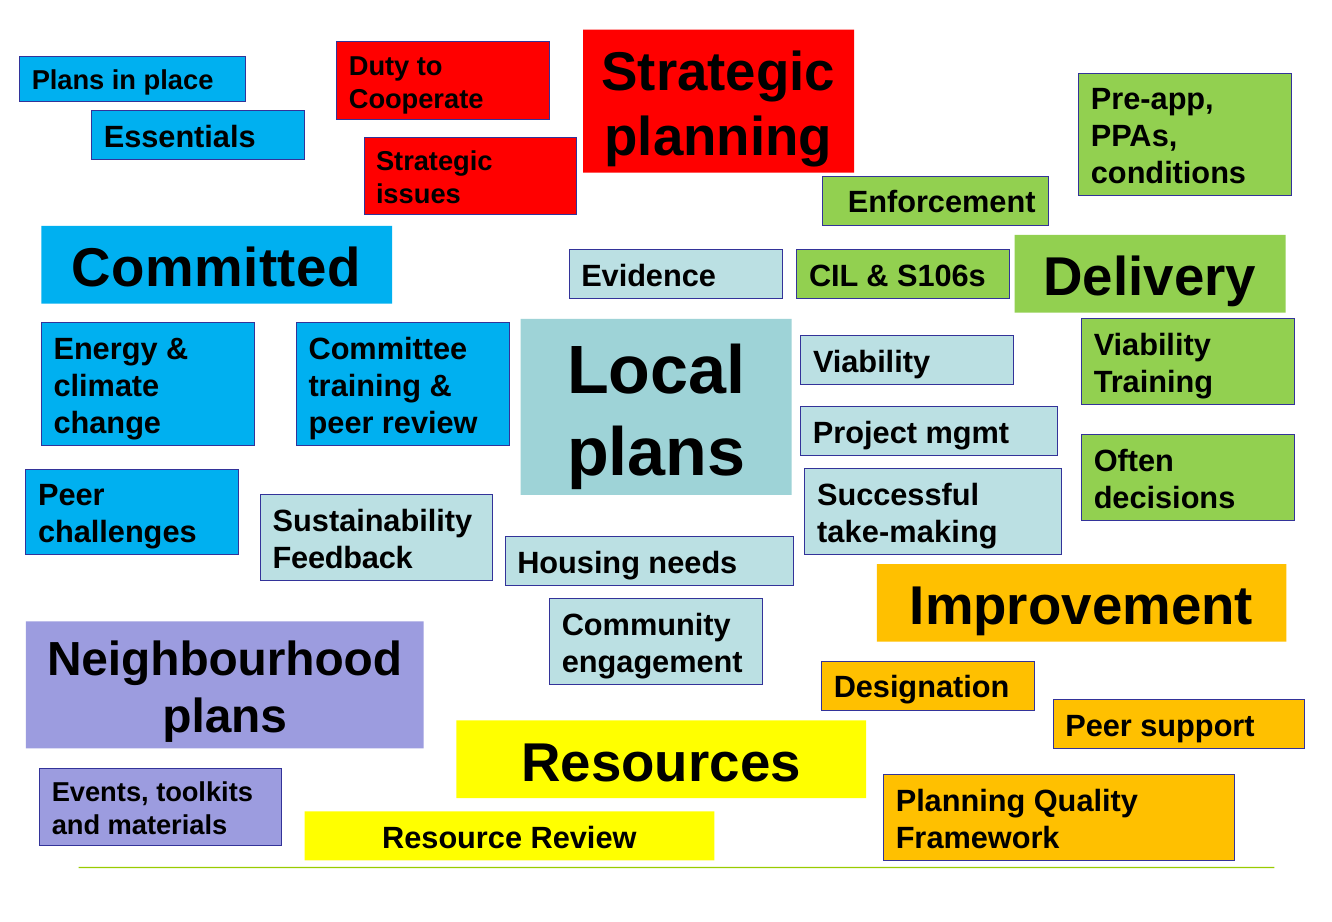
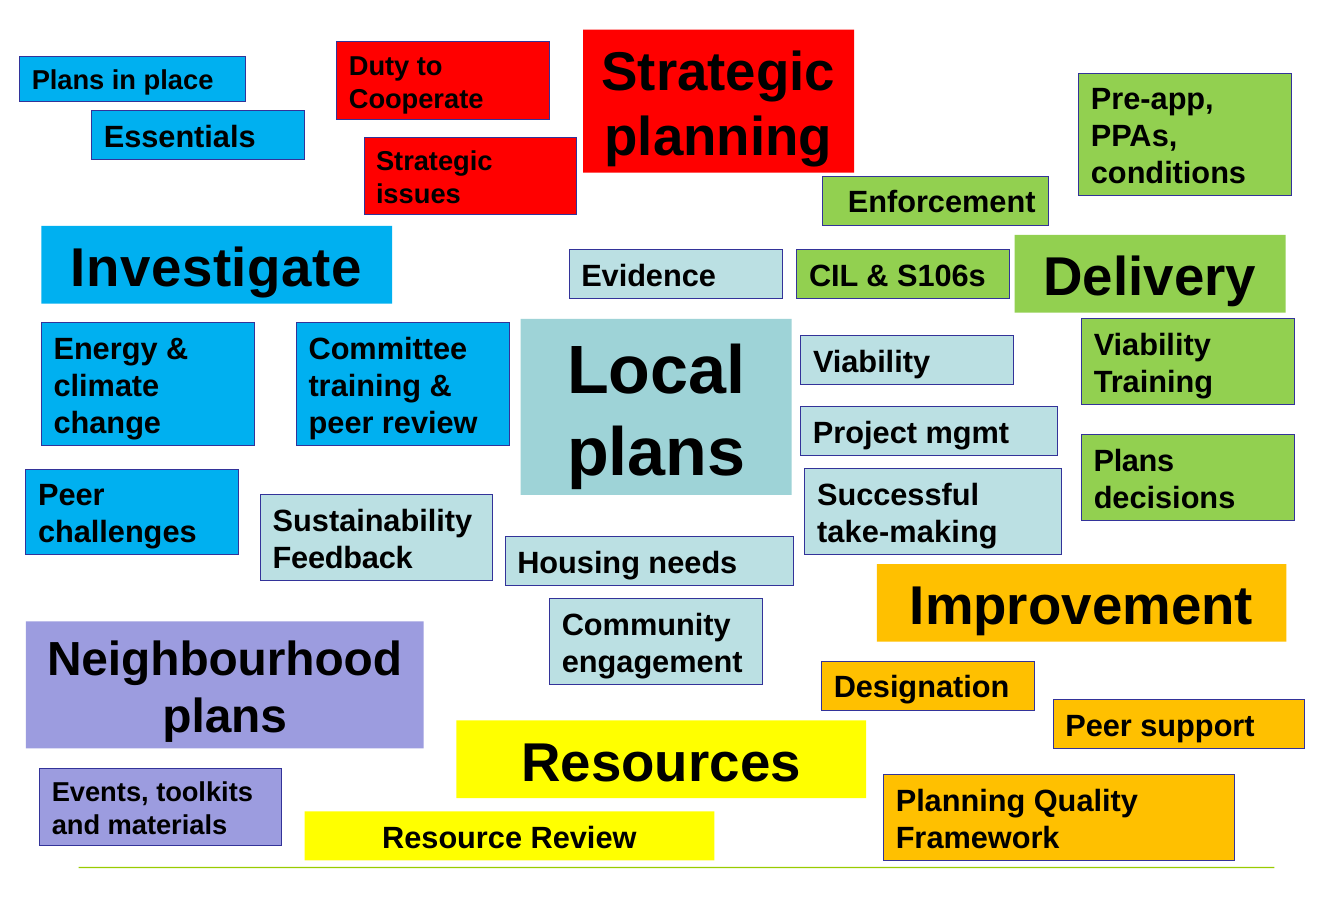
Committed: Committed -> Investigate
Often at (1134, 461): Often -> Plans
